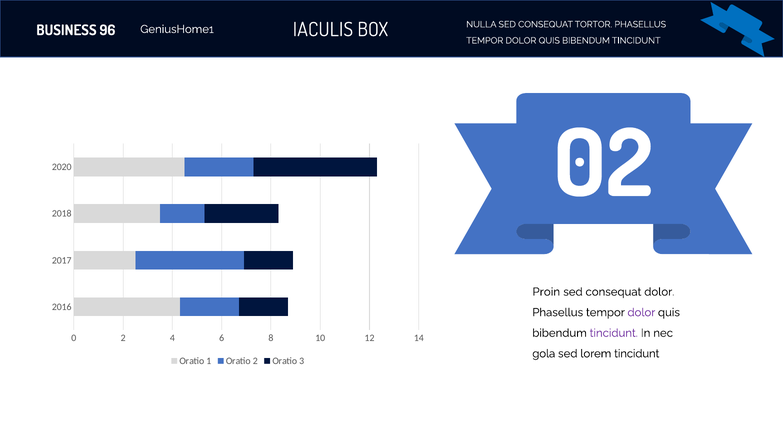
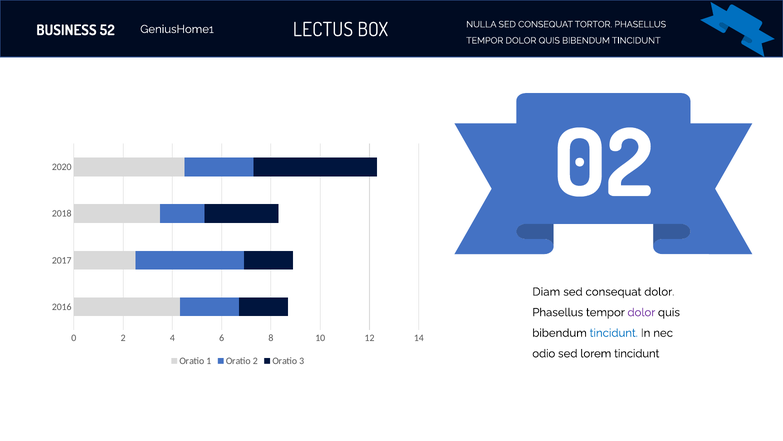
IACULIS: IACULIS -> LECTUS
96: 96 -> 52
Proin: Proin -> Diam
tincidunt at (614, 333) colour: purple -> blue
gola: gola -> odio
